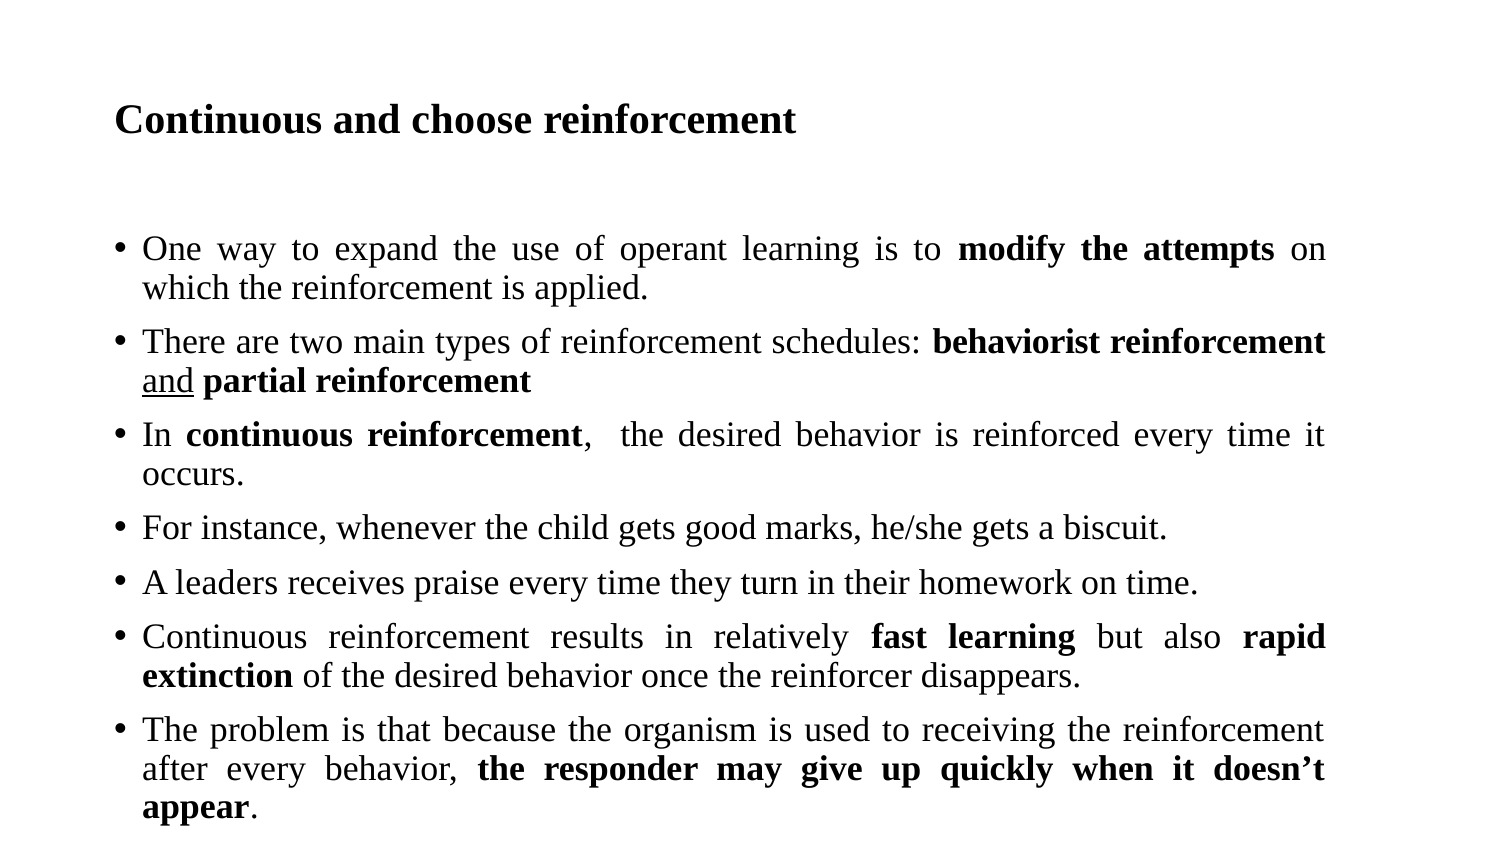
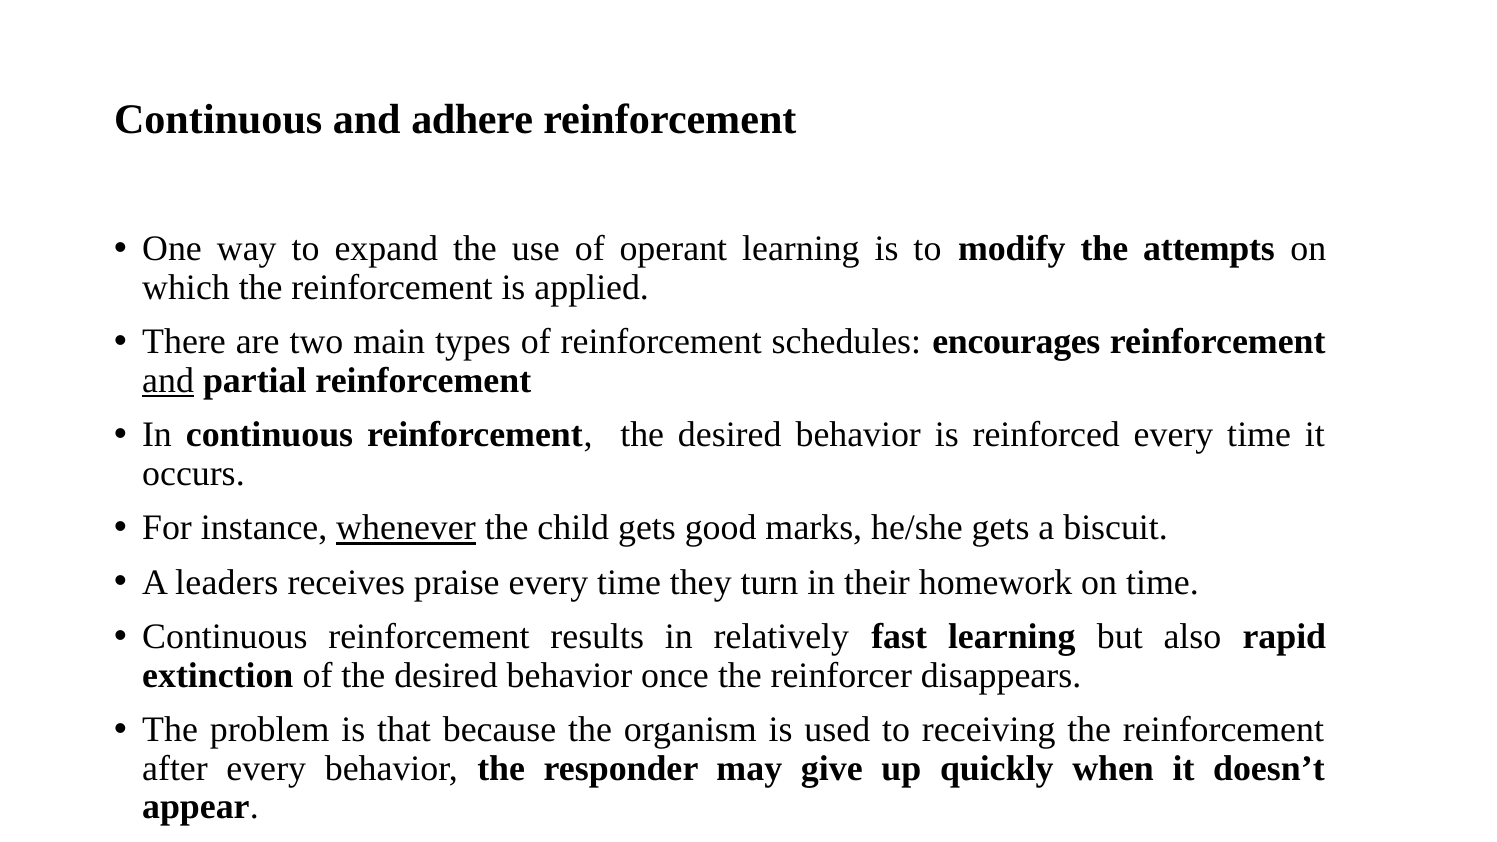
choose: choose -> adhere
behaviorist: behaviorist -> encourages
whenever underline: none -> present
